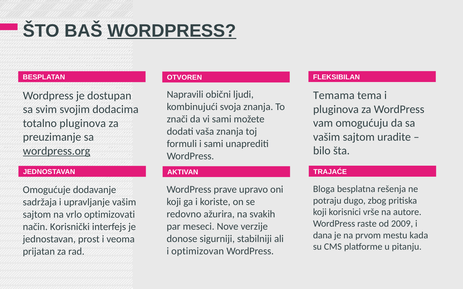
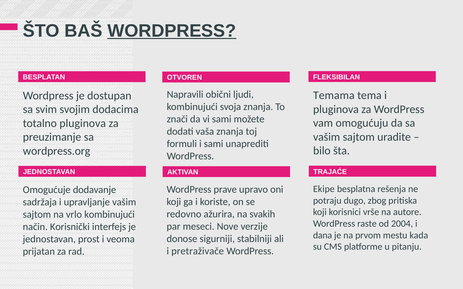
wordpress.org underline: present -> none
Bloga: Bloga -> Ekipe
vrlo optimizovati: optimizovati -> kombinujući
2009: 2009 -> 2004
optimizovan: optimizovan -> pretraživače
